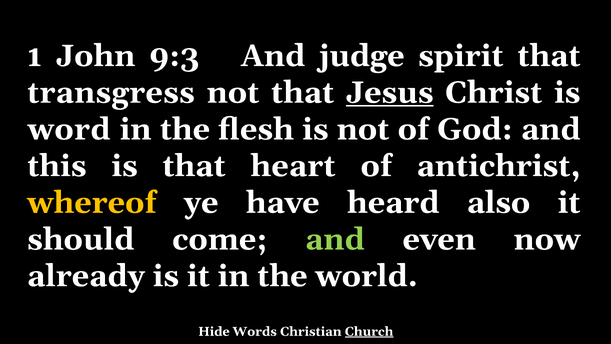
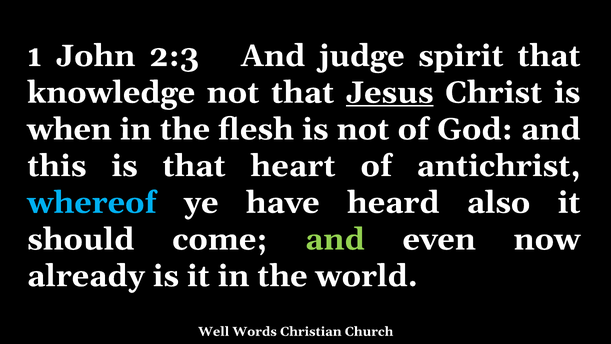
9:3: 9:3 -> 2:3
transgress: transgress -> knowledge
word: word -> when
whereof colour: yellow -> light blue
Hide: Hide -> Well
Church underline: present -> none
